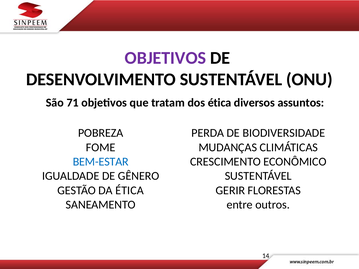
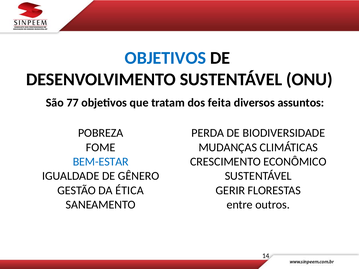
OBJETIVOS at (165, 58) colour: purple -> blue
71: 71 -> 77
dos ética: ética -> feita
